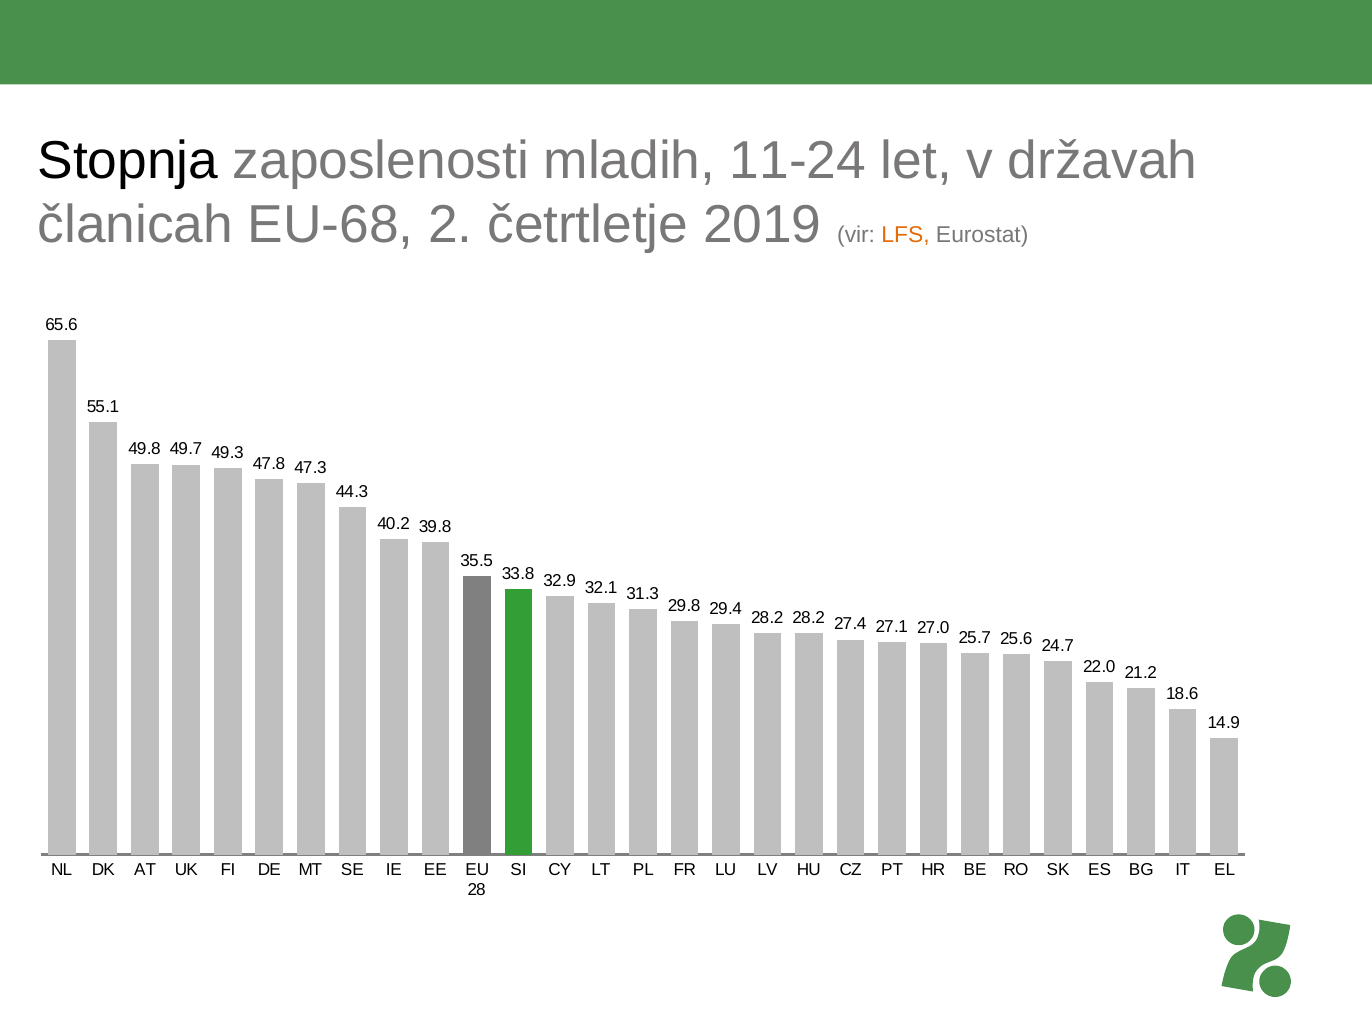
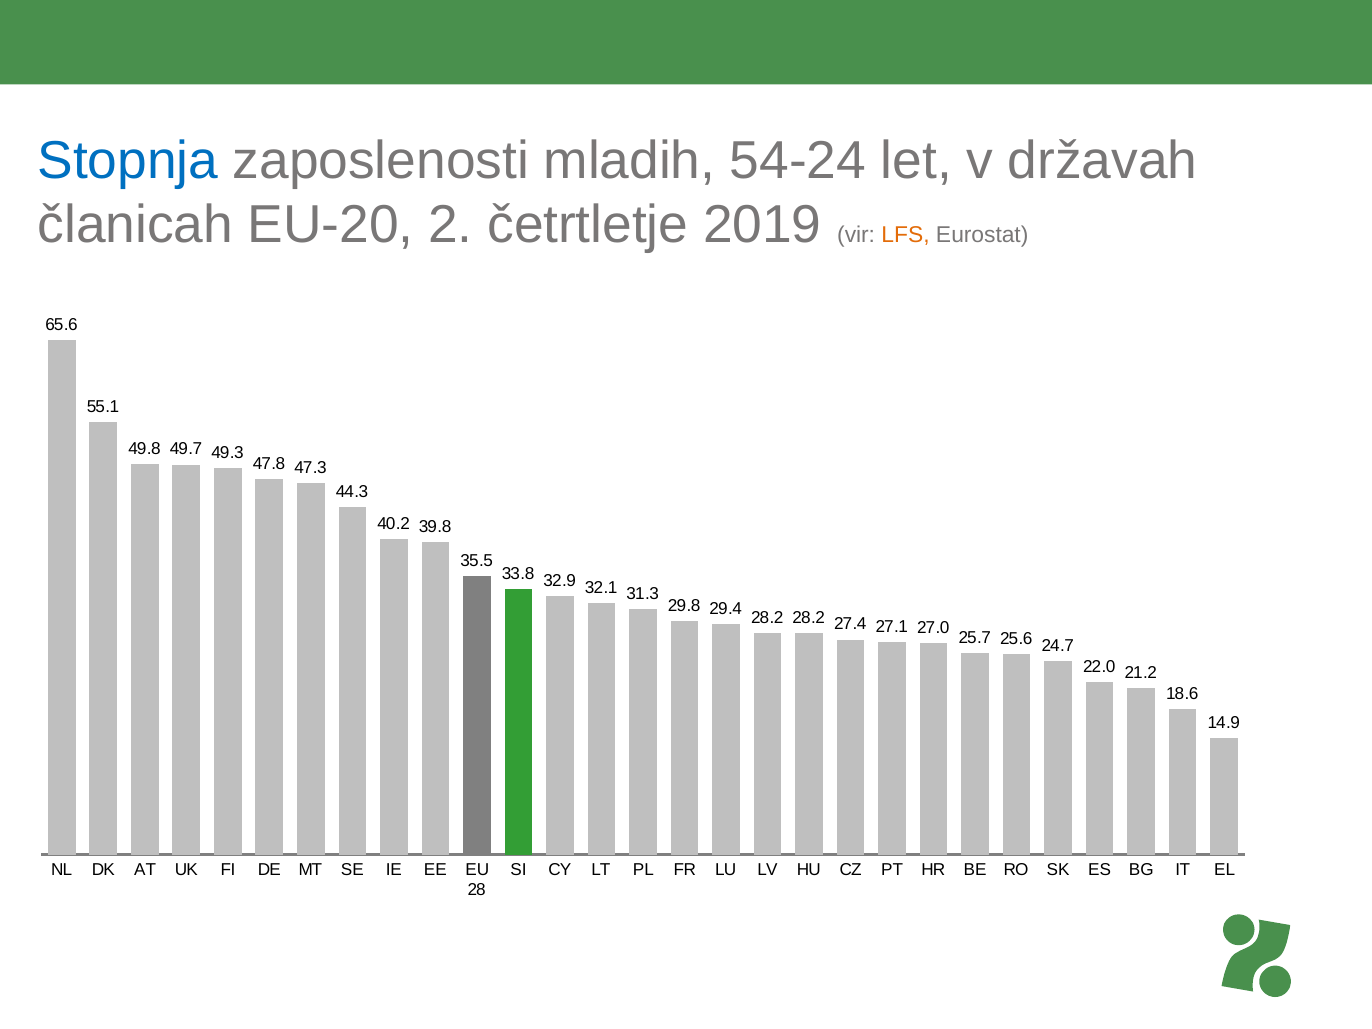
Stopnja colour: black -> blue
11-24: 11-24 -> 54-24
EU-68: EU-68 -> EU-20
